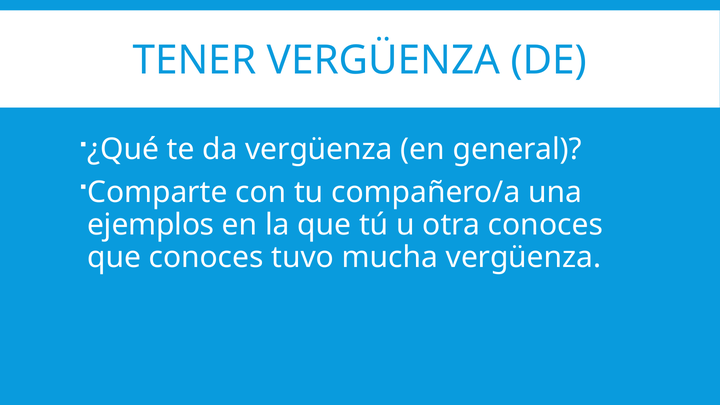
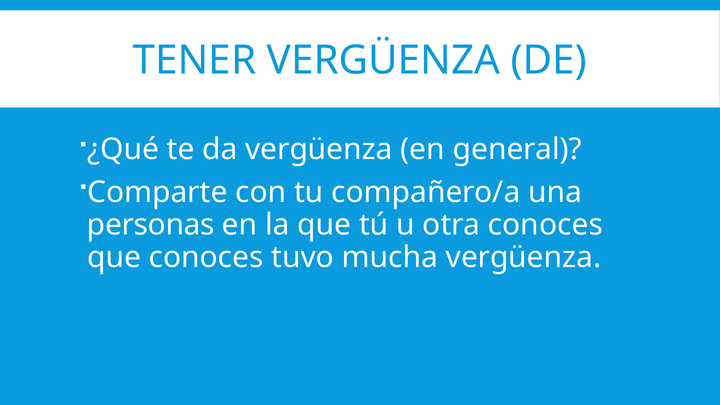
ejemplos: ejemplos -> personas
